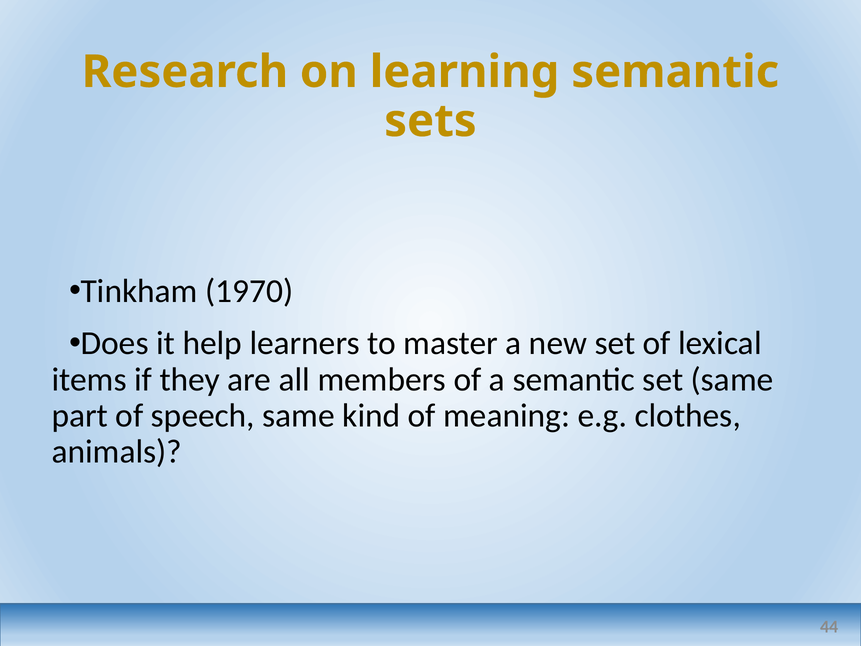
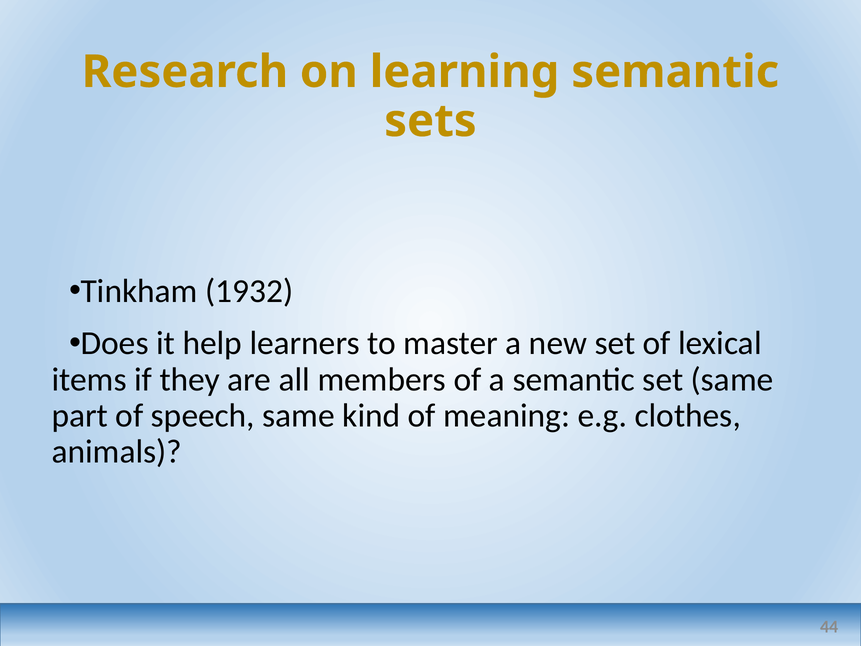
1970: 1970 -> 1932
